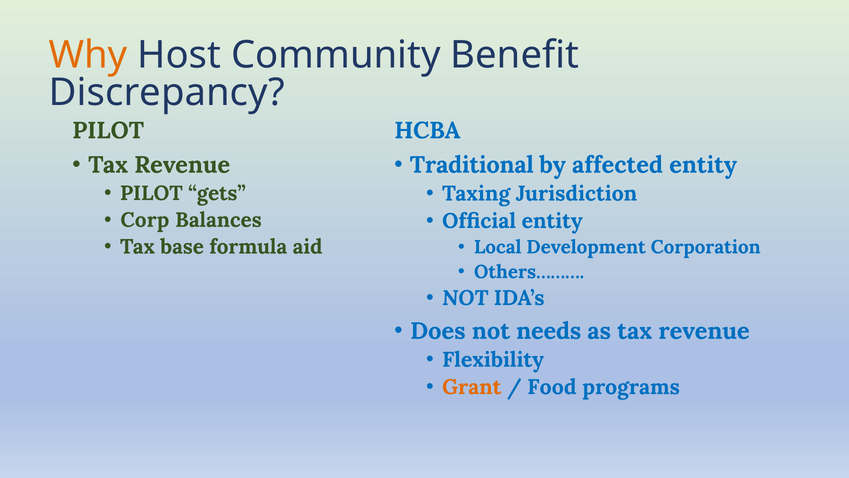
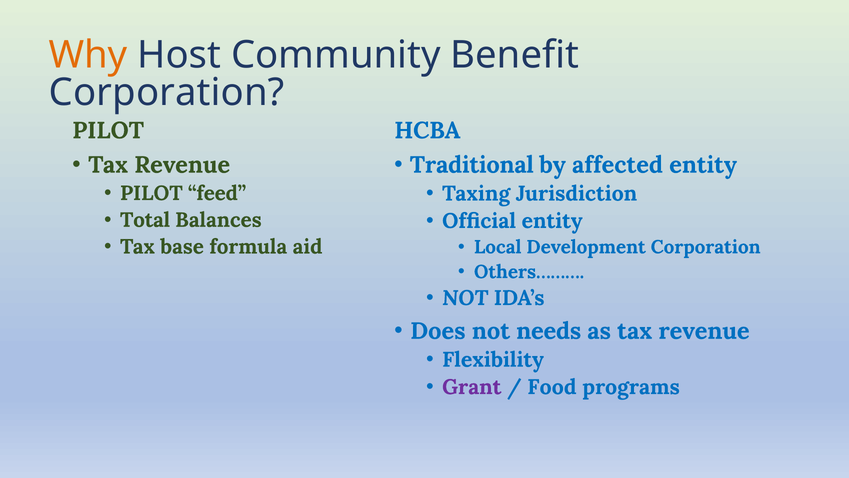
Discrepancy at (167, 92): Discrepancy -> Corporation
gets: gets -> feed
Corp: Corp -> Total
Grant colour: orange -> purple
